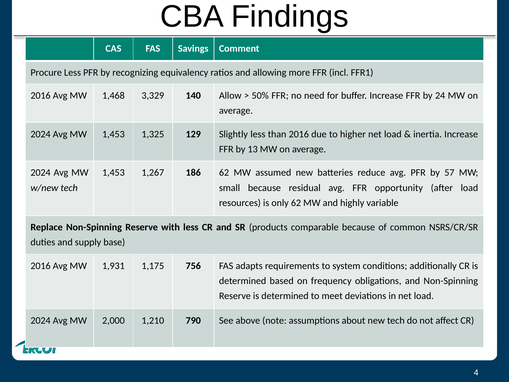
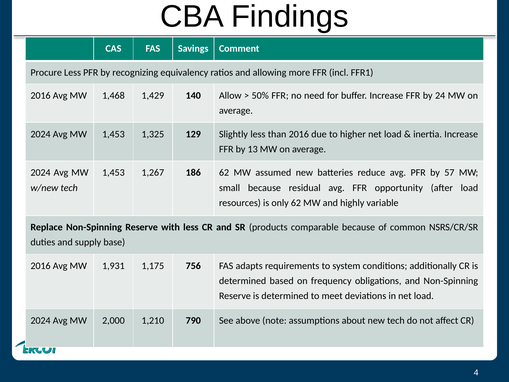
3,329: 3,329 -> 1,429
